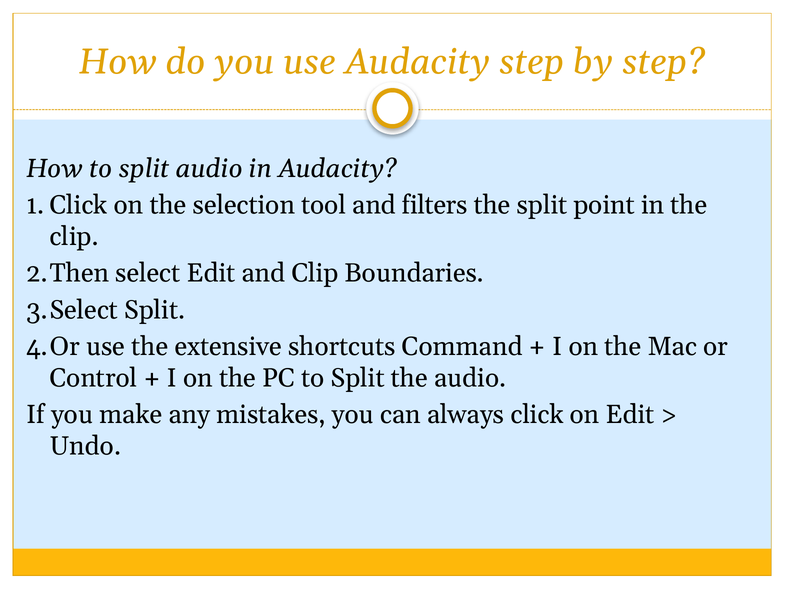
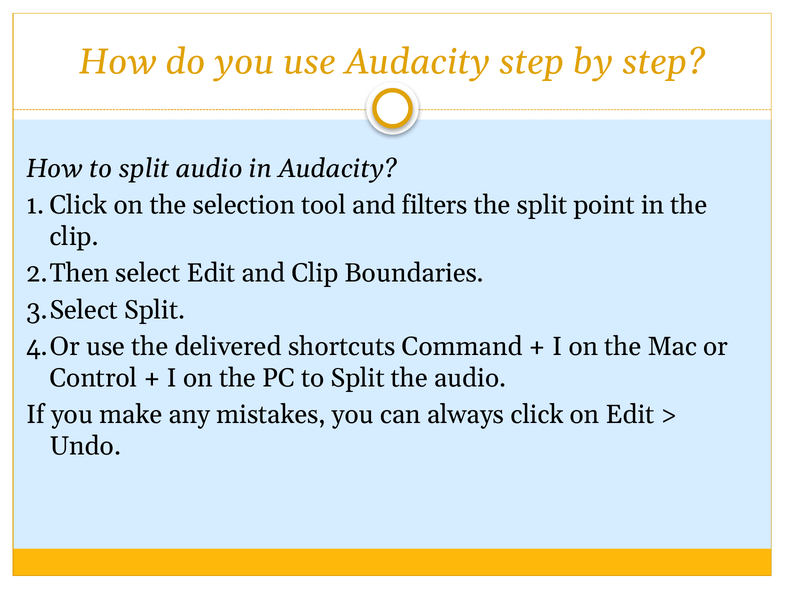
extensive: extensive -> delivered
